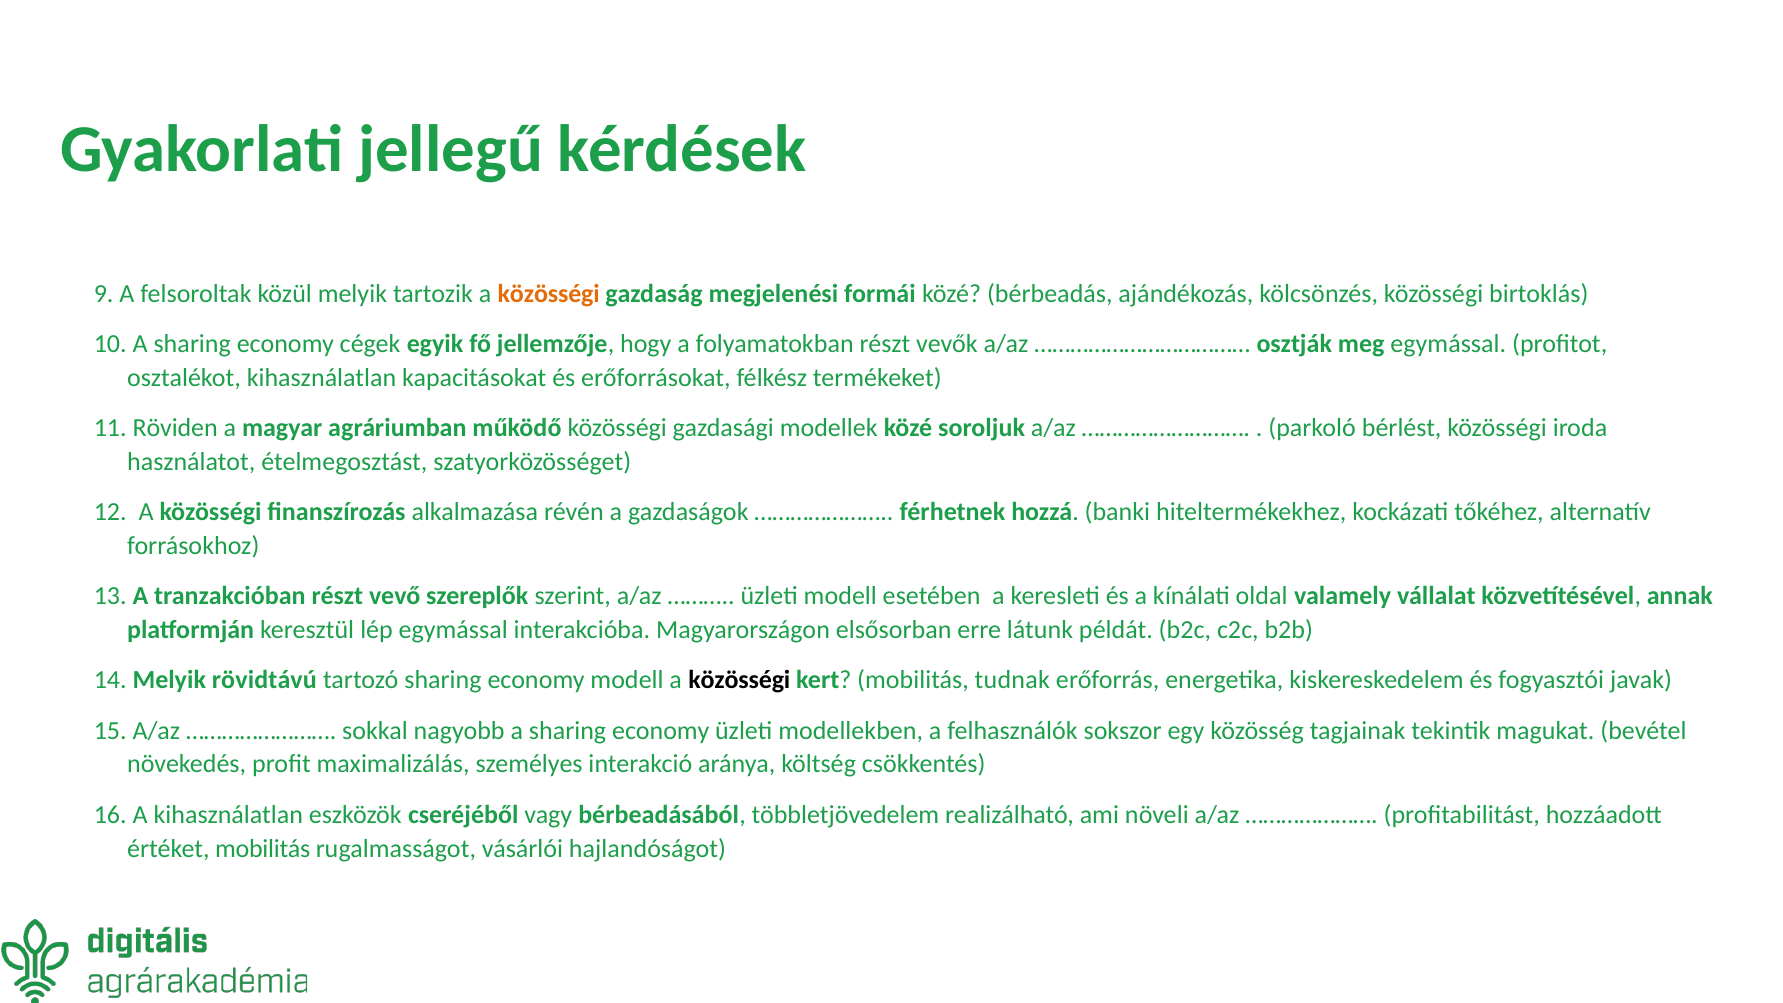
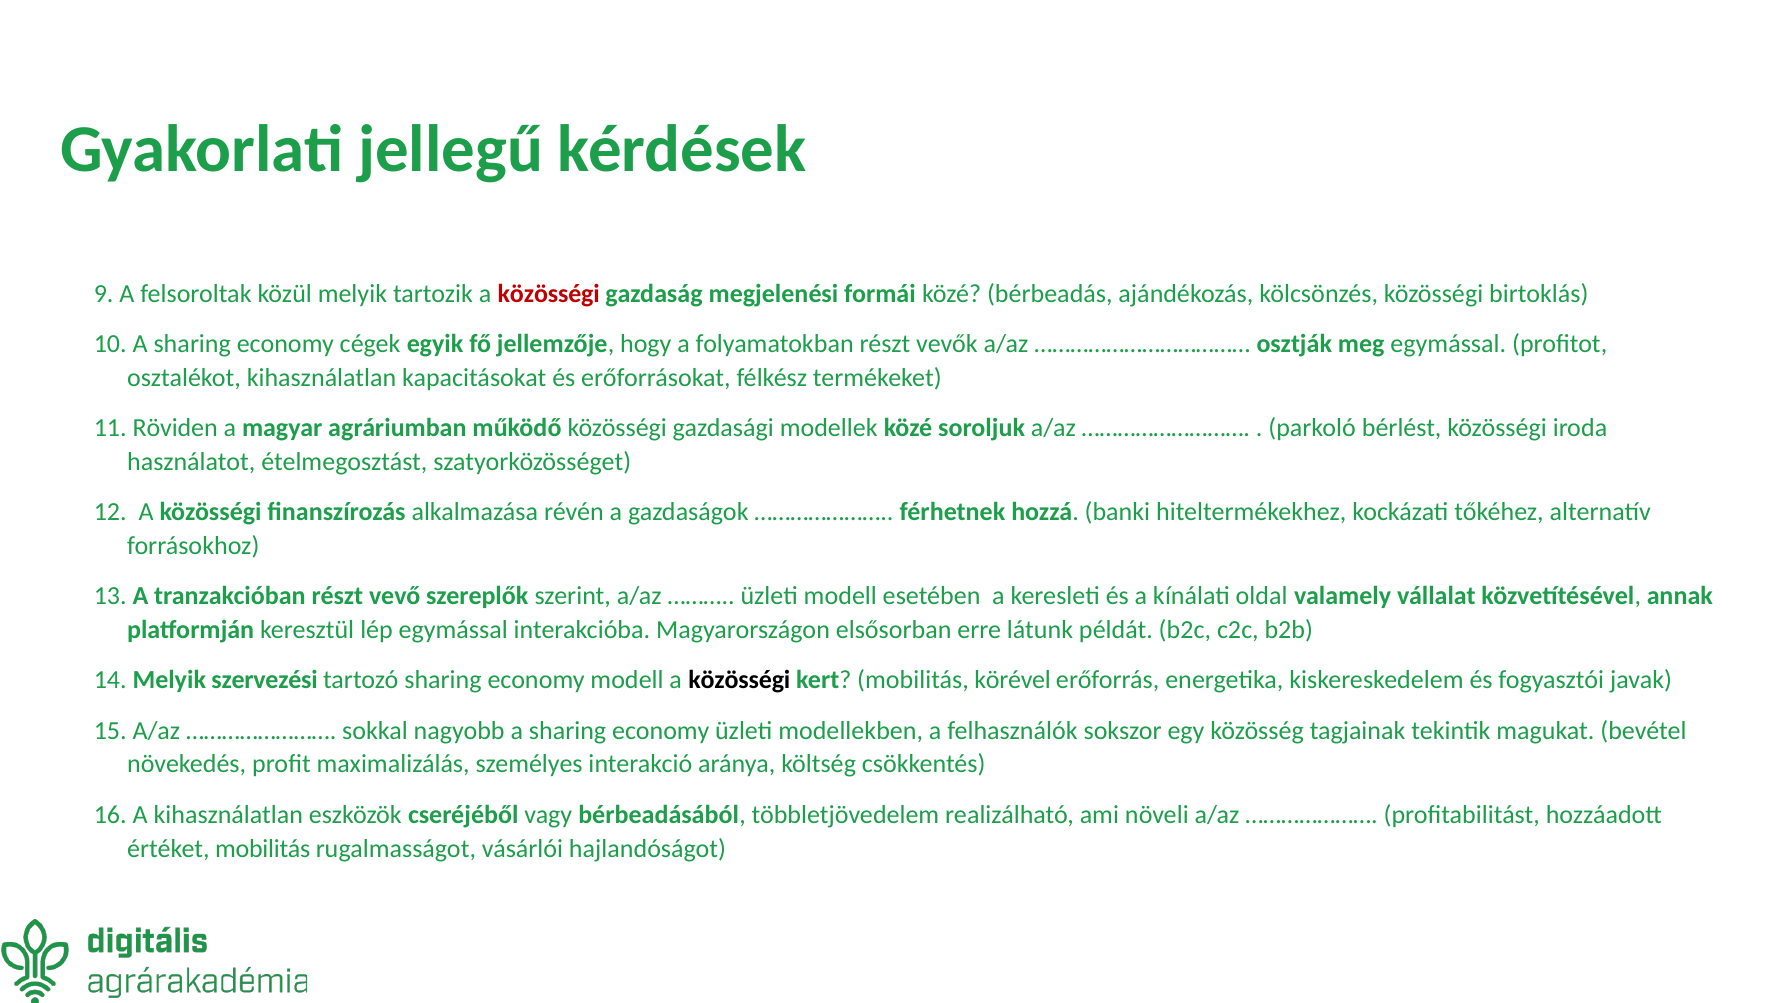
közösségi at (549, 294) colour: orange -> red
rövidtávú: rövidtávú -> szervezési
tudnak: tudnak -> körével
